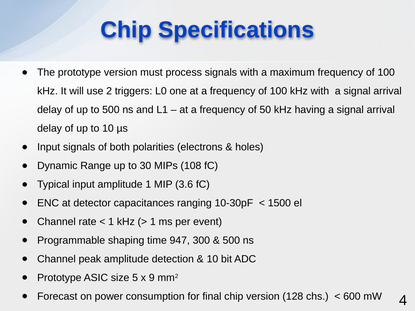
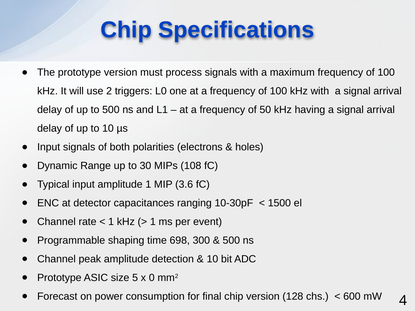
947: 947 -> 698
9: 9 -> 0
